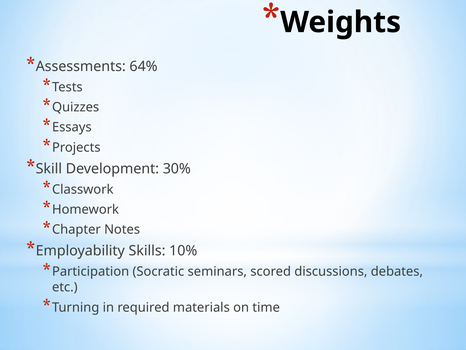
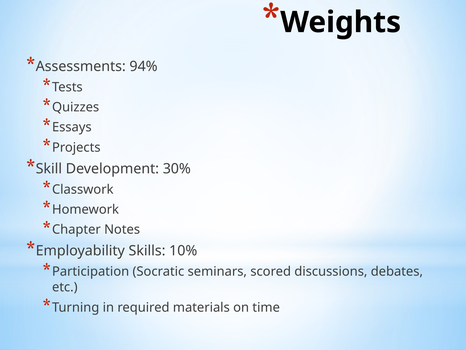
64%: 64% -> 94%
